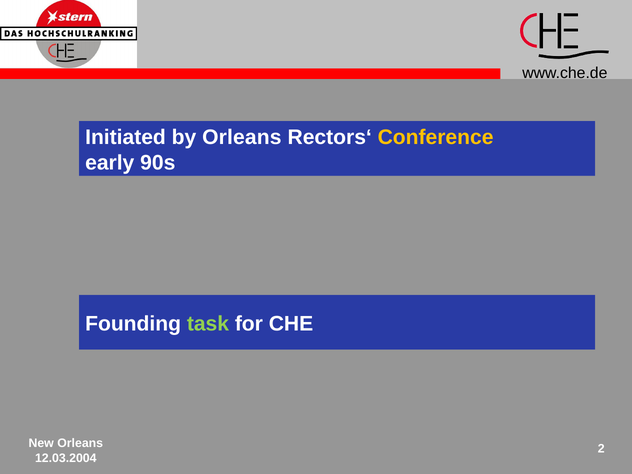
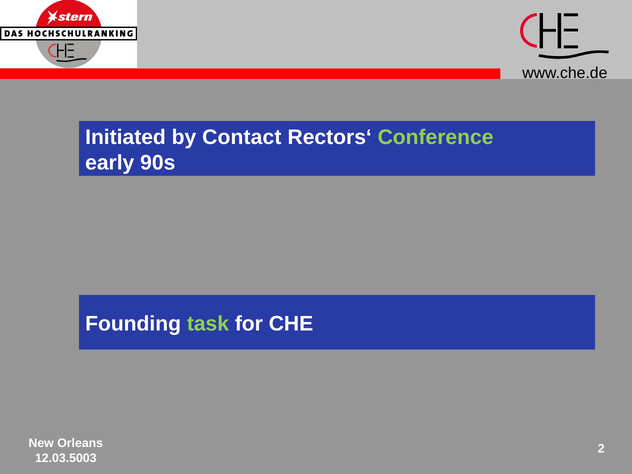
by Orleans: Orleans -> Contact
Conference colour: yellow -> light green
12.03.2004: 12.03.2004 -> 12.03.5003
